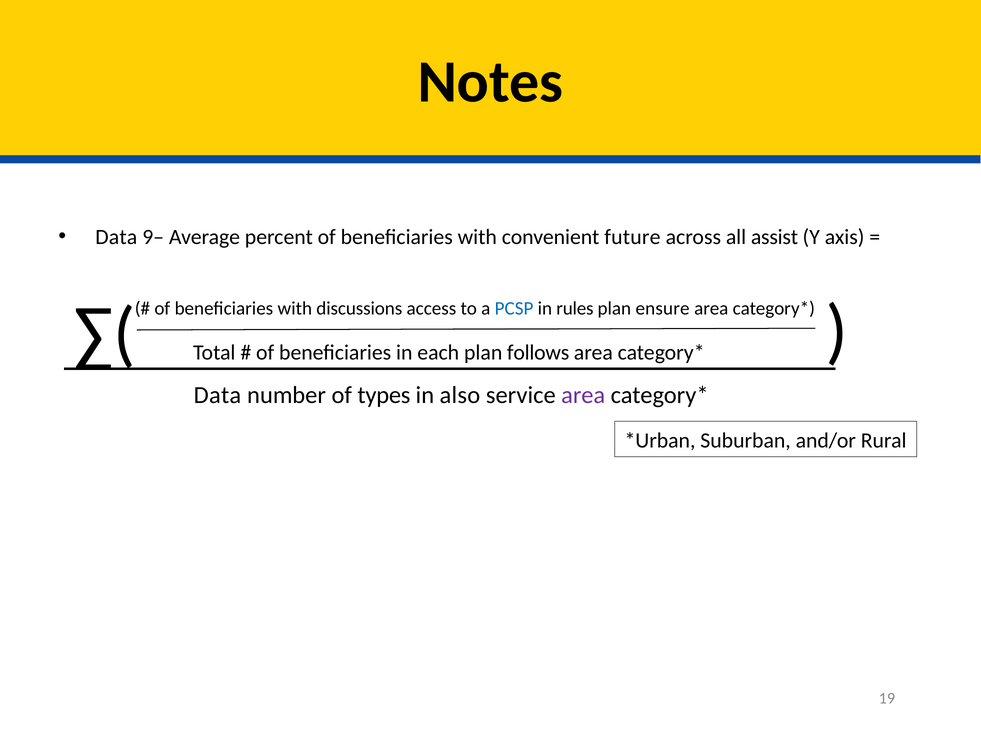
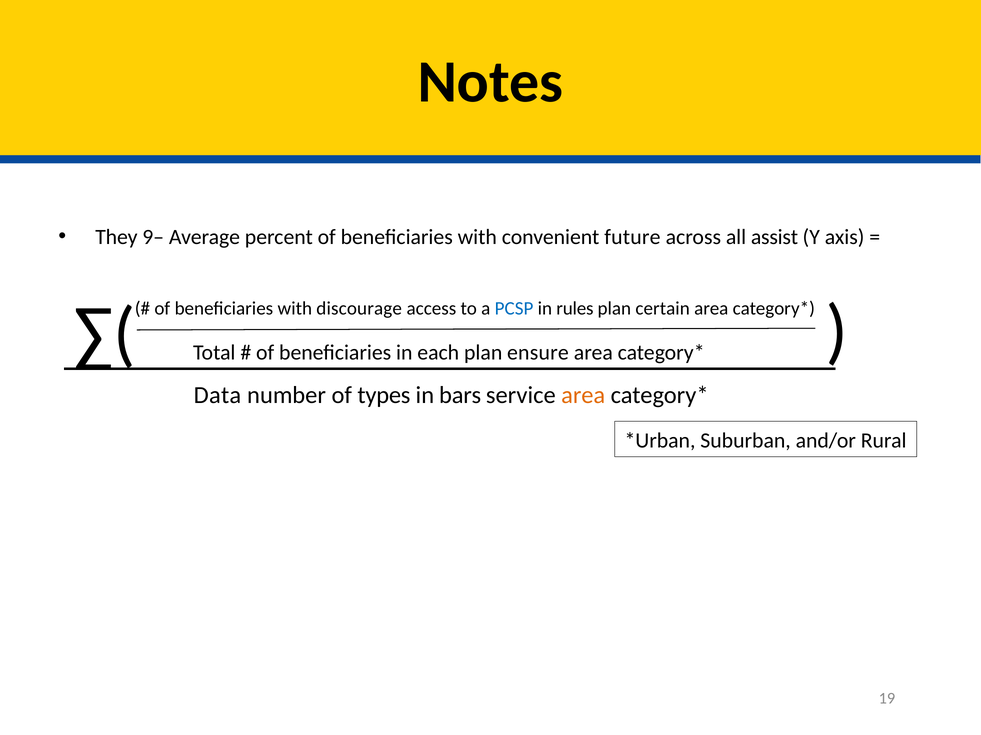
Data at (116, 237): Data -> They
discussions: discussions -> discourage
ensure: ensure -> certain
follows: follows -> ensure
also: also -> bars
area at (583, 396) colour: purple -> orange
